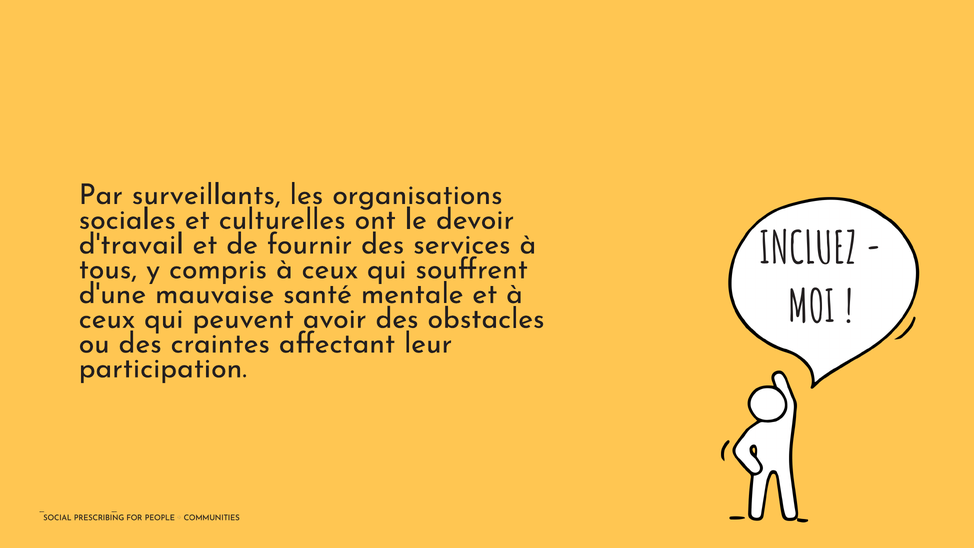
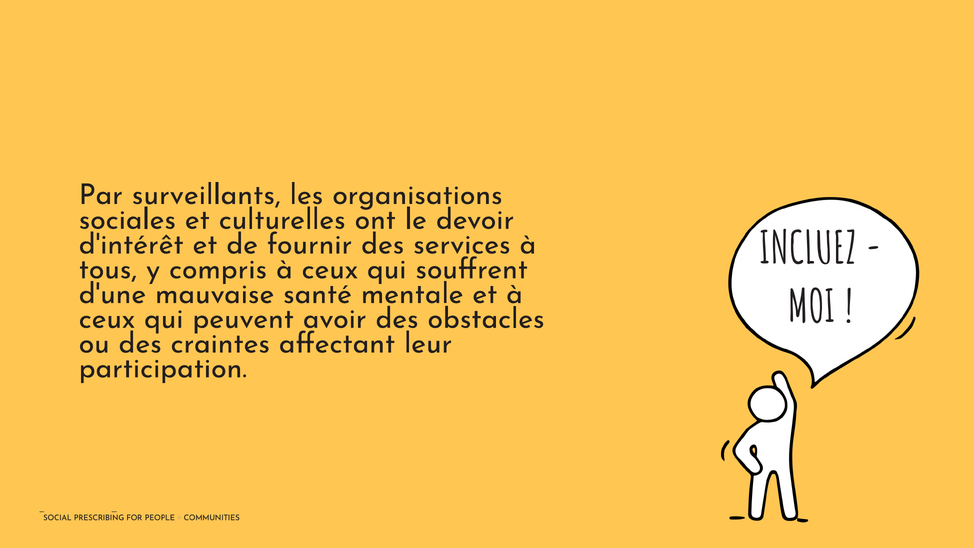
d'travail: d'travail -> d'intérêt
